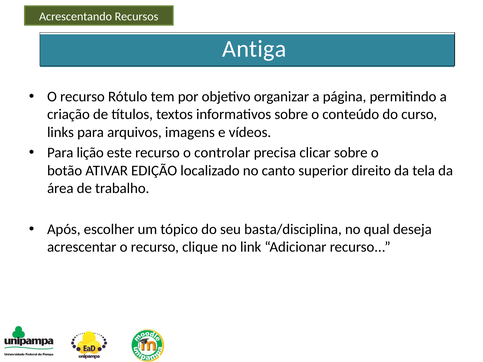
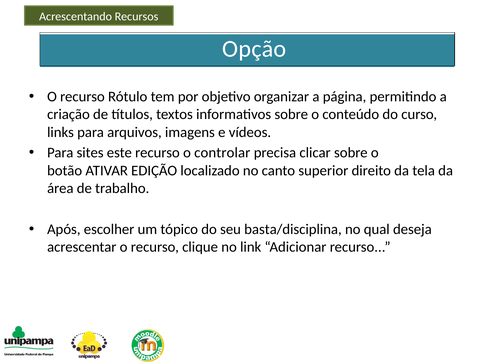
Antiga: Antiga -> Opção
lição: lição -> sites
